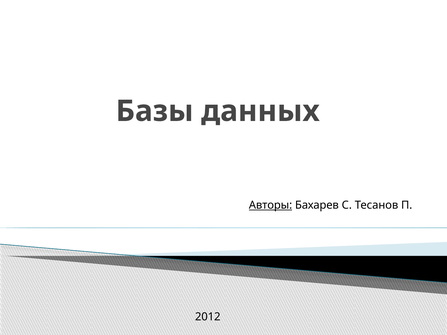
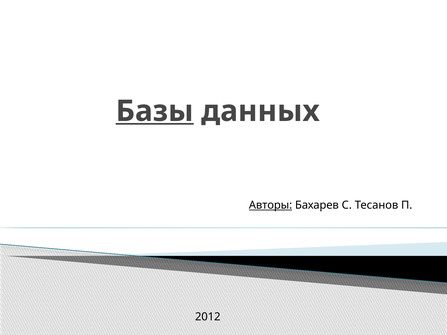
Базы underline: none -> present
